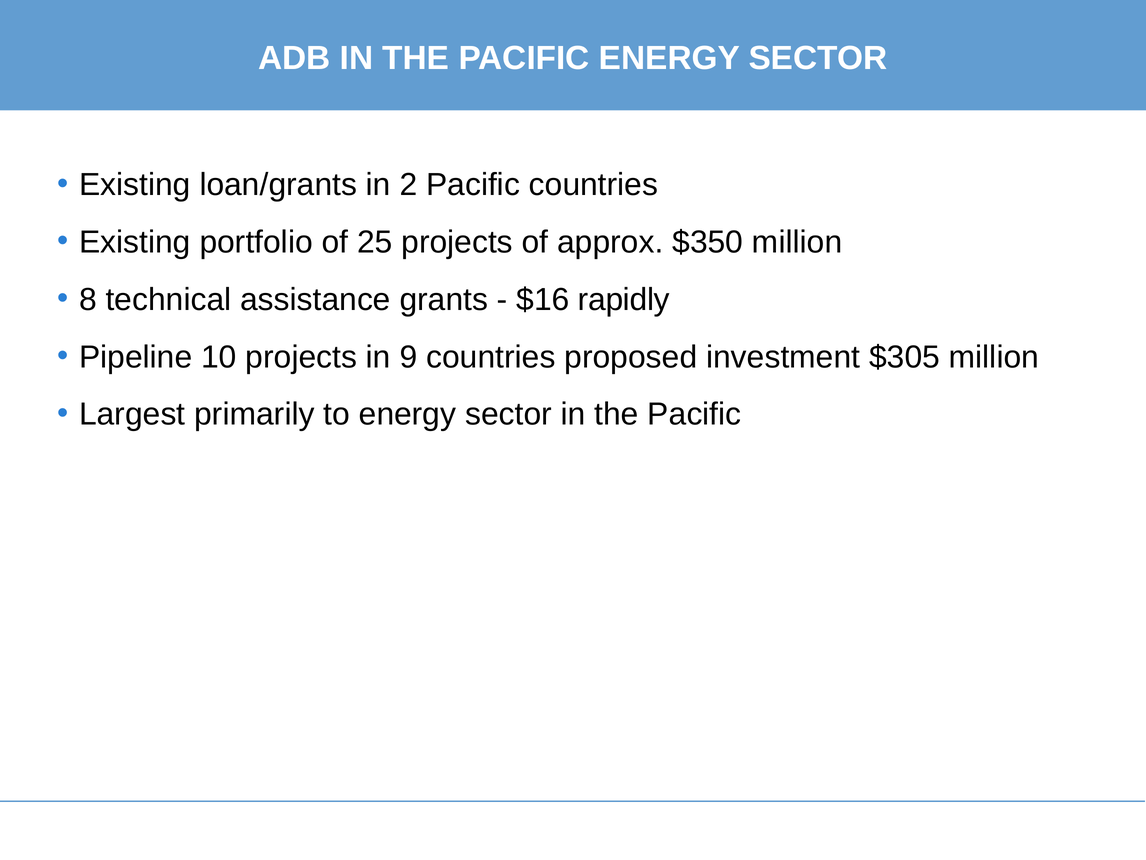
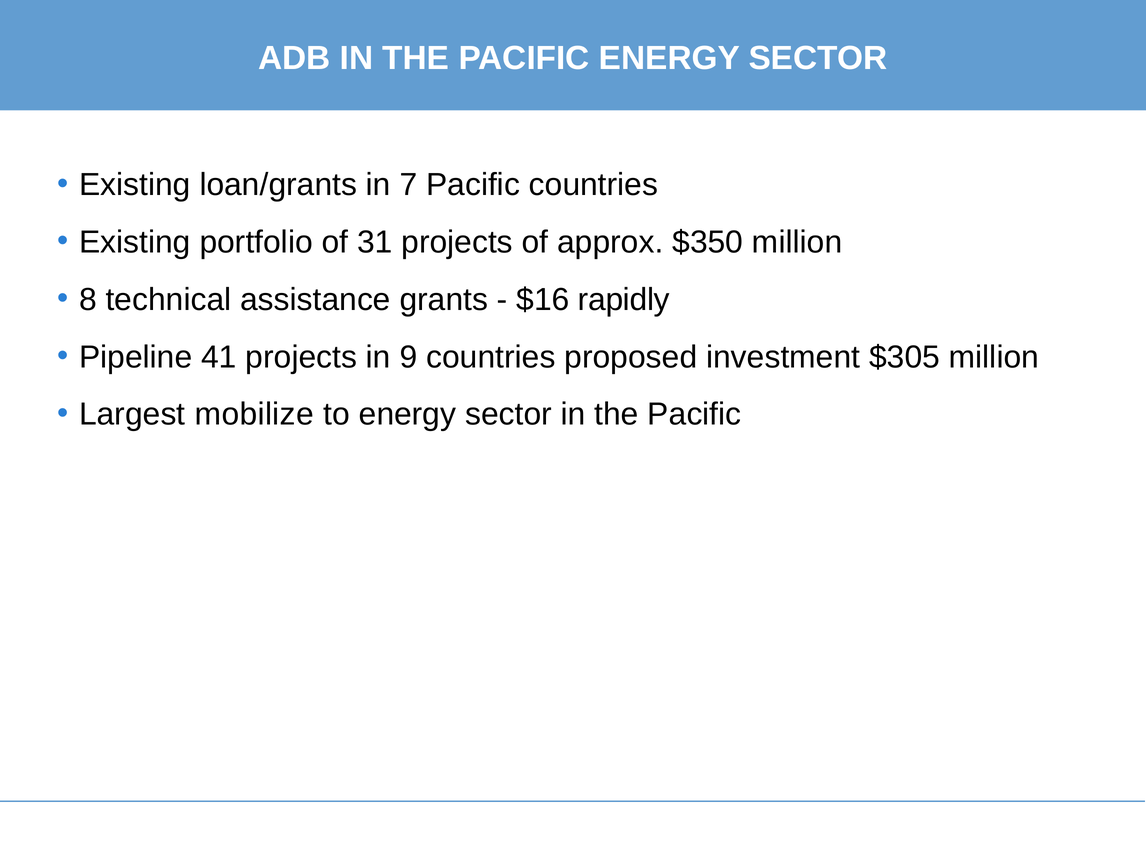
2: 2 -> 7
25: 25 -> 31
10: 10 -> 41
primarily: primarily -> mobilize
